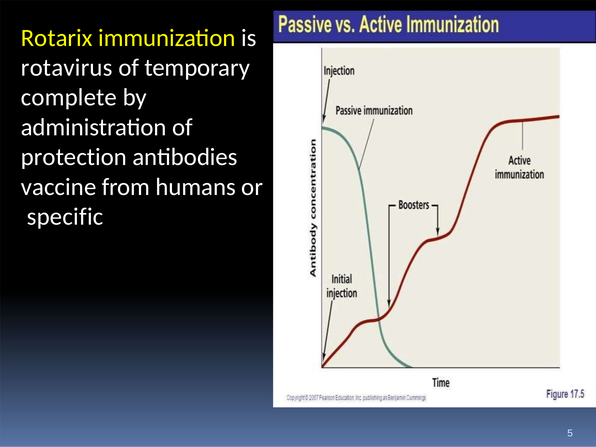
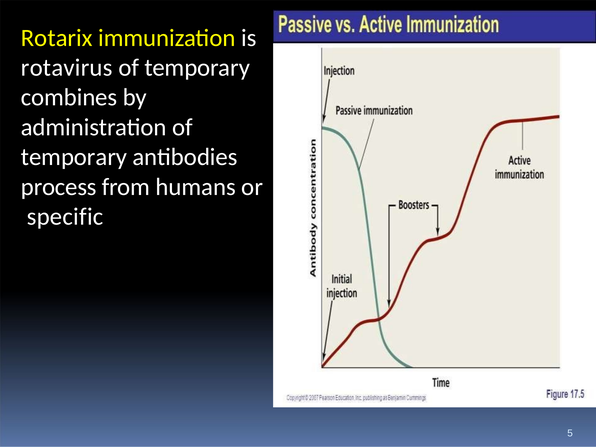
complete: complete -> combines
protection at (74, 157): protection -> temporary
vaccine: vaccine -> process
